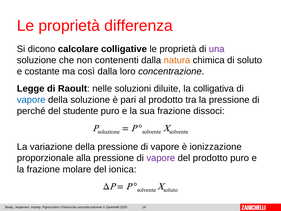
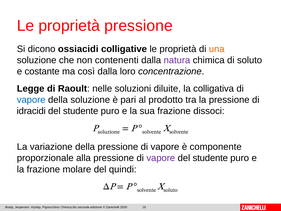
proprietà differenza: differenza -> pressione
calcolare: calcolare -> ossiacidi
una colour: purple -> orange
natura colour: orange -> purple
perché: perché -> idracidi
ionizzazione: ionizzazione -> componente
prodotto at (210, 158): prodotto -> studente
ionica: ionica -> quindi
